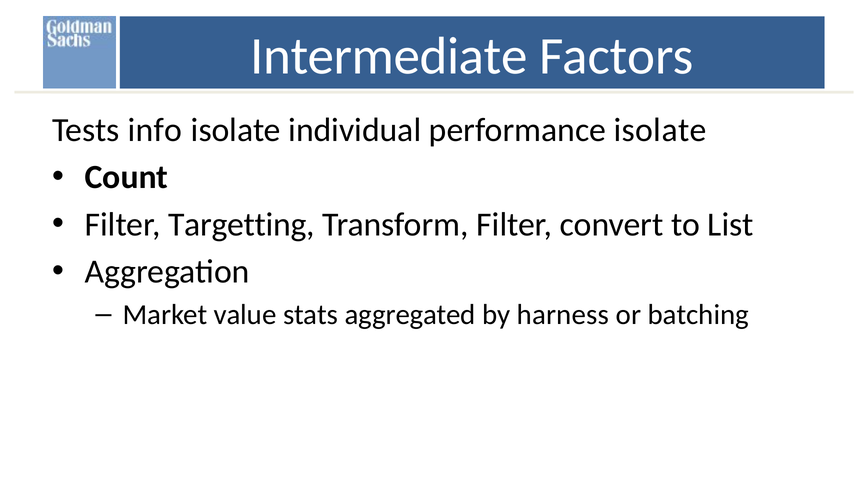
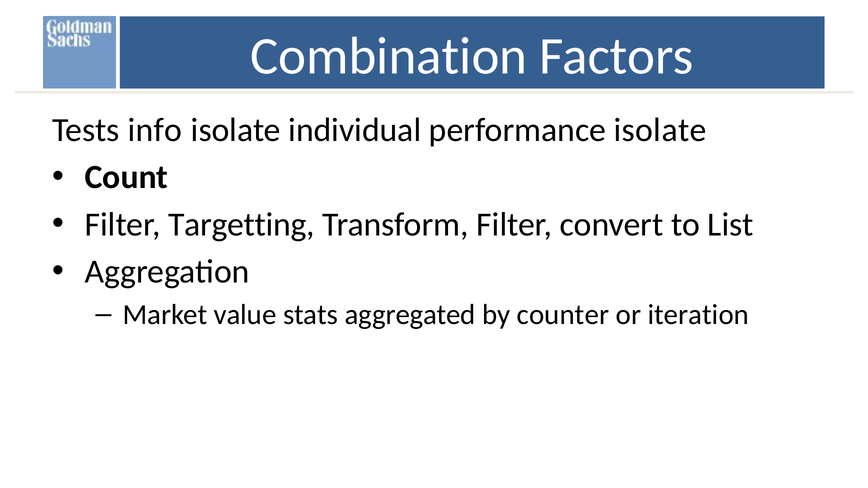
Intermediate: Intermediate -> Combination
harness: harness -> counter
batching: batching -> iteration
